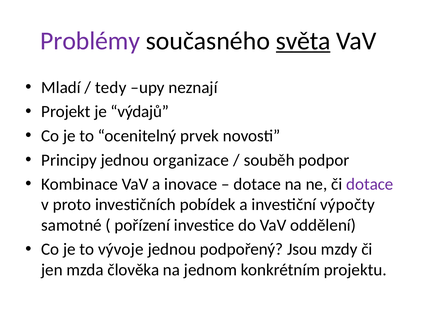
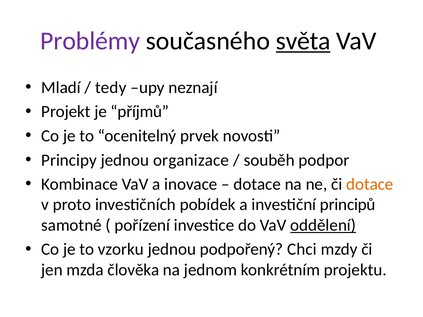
výdajů: výdajů -> příjmů
dotace at (370, 184) colour: purple -> orange
výpočty: výpočty -> principů
oddělení underline: none -> present
vývoje: vývoje -> vzorku
Jsou: Jsou -> Chci
